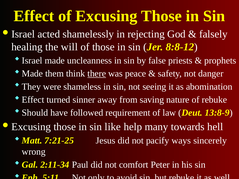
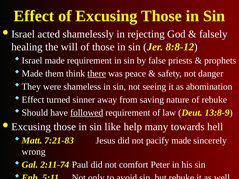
made uncleanness: uncleanness -> requirement
followed underline: none -> present
7:21-25: 7:21-25 -> 7:21-83
pacify ways: ways -> made
2:11-34: 2:11-34 -> 2:11-74
